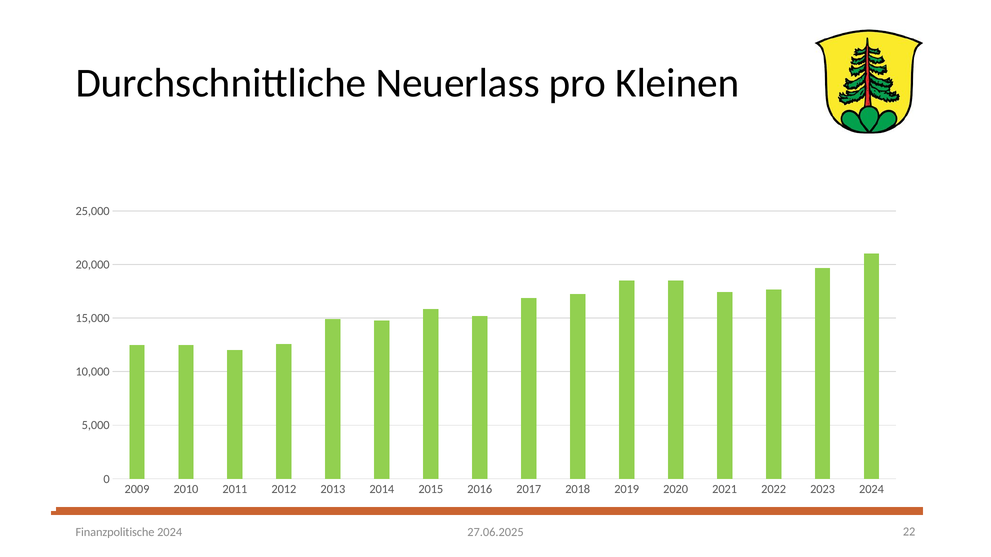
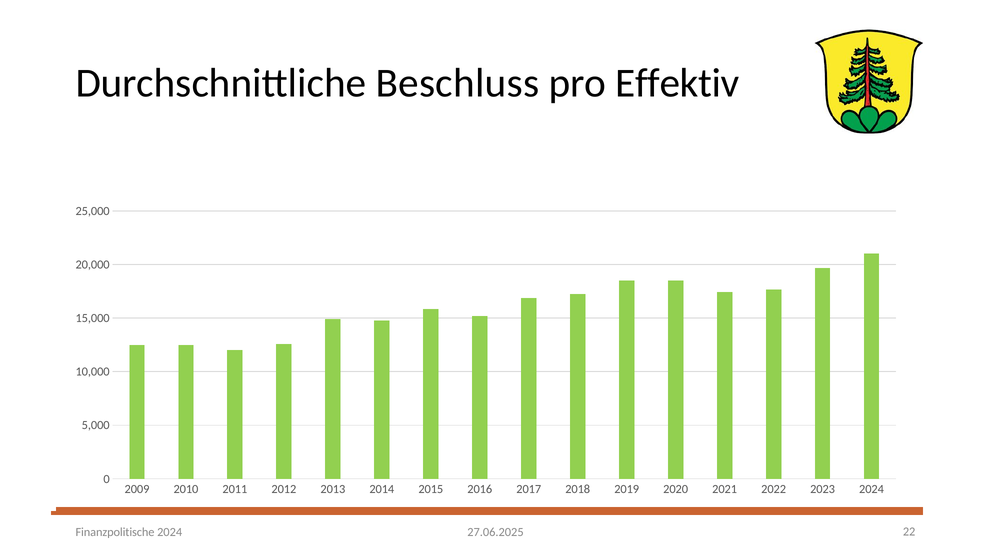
Neuerlass: Neuerlass -> Beschluss
Kleinen: Kleinen -> Effektiv
